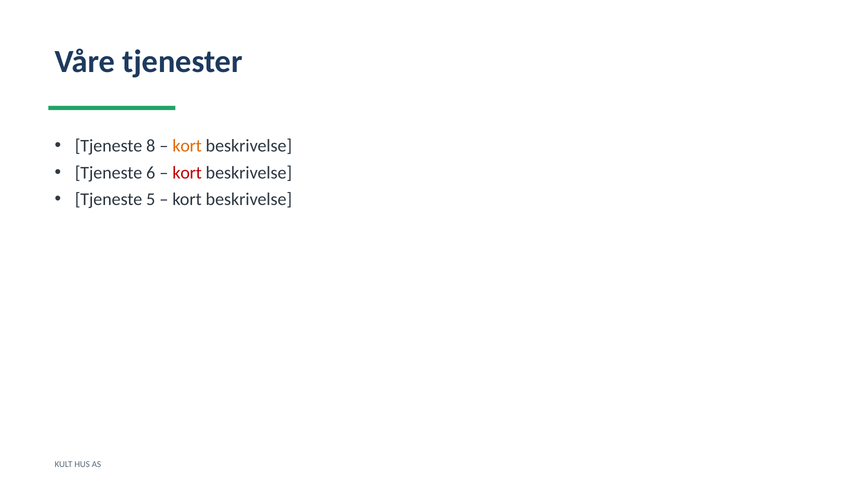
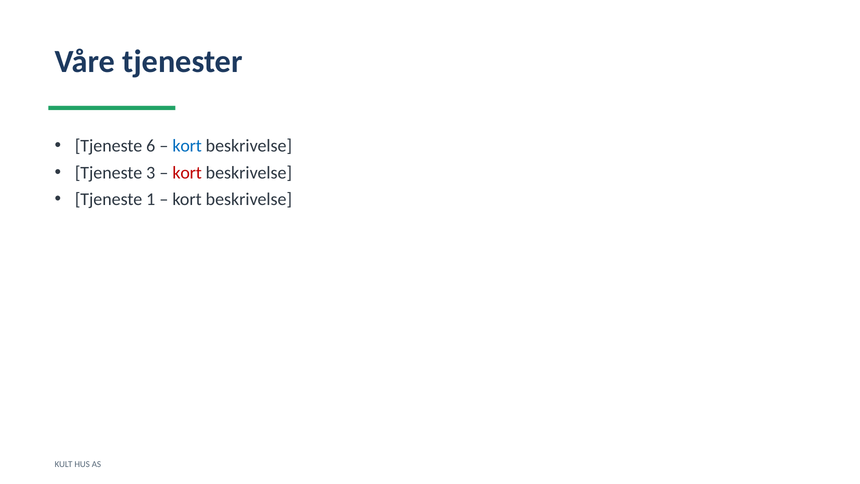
8: 8 -> 6
kort at (187, 146) colour: orange -> blue
6: 6 -> 3
5: 5 -> 1
